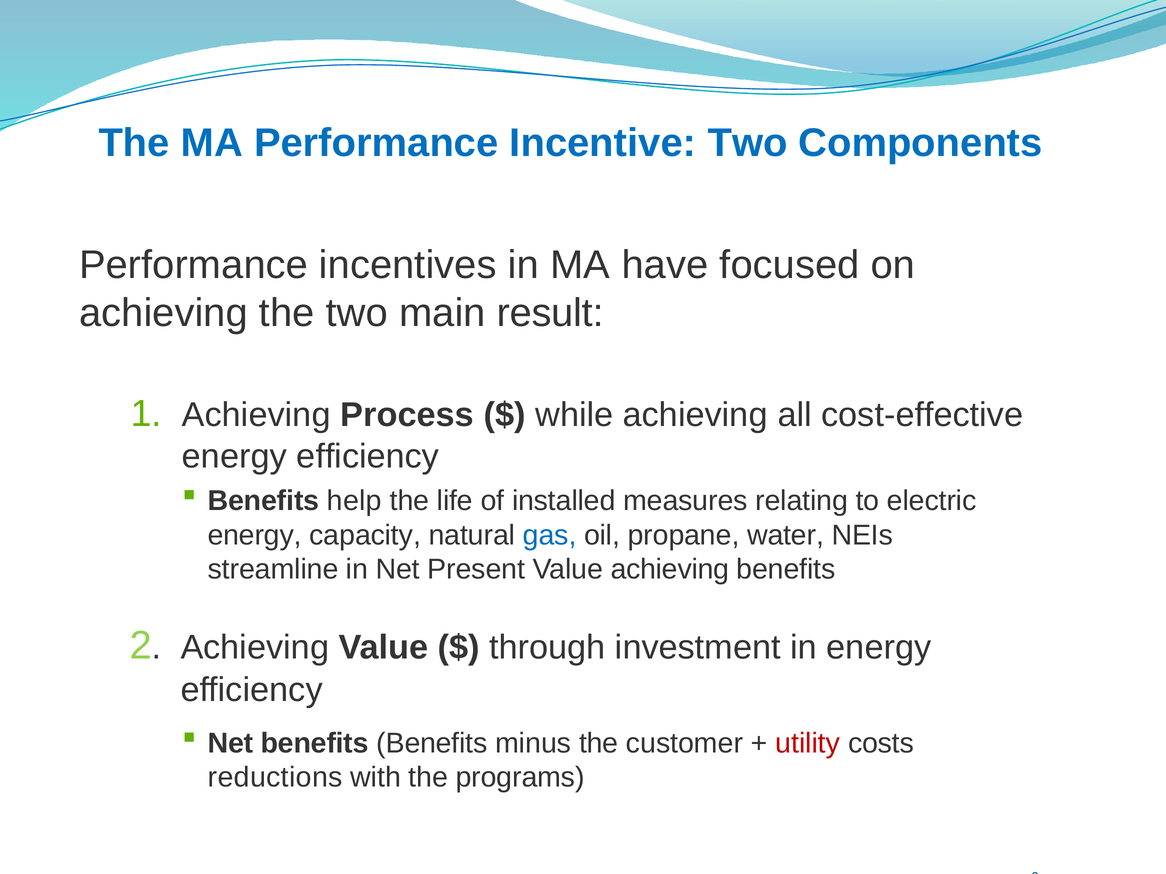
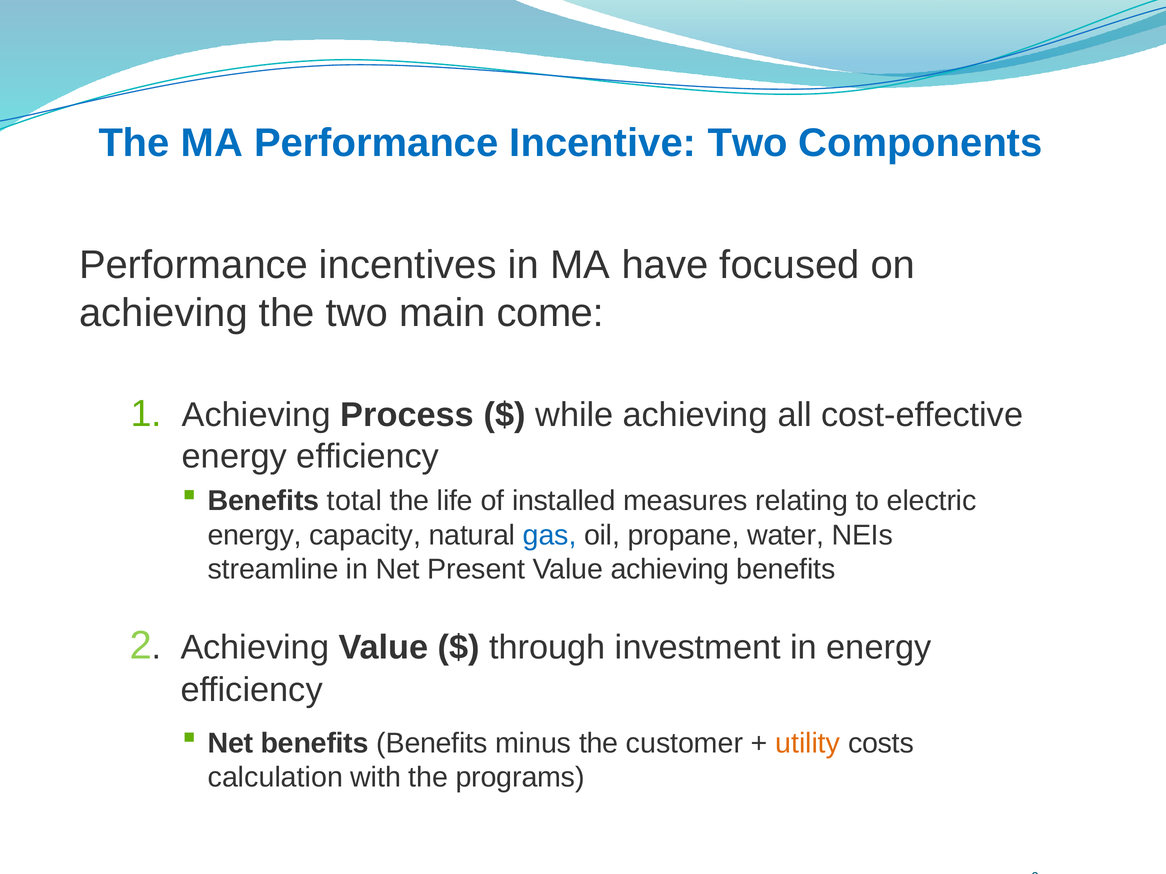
result: result -> come
help: help -> total
utility colour: red -> orange
reductions: reductions -> calculation
